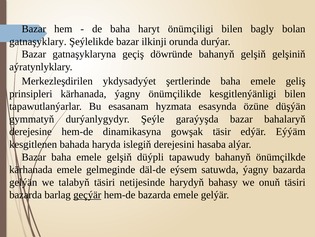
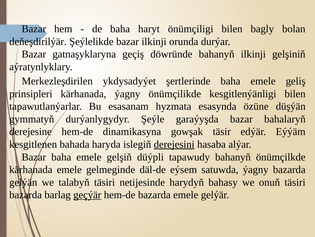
gatnaşyklary: gatnaşyklary -> deňeşdirilýär
bahanyň gelşiň: gelşiň -> ilkinji
derejesini underline: none -> present
